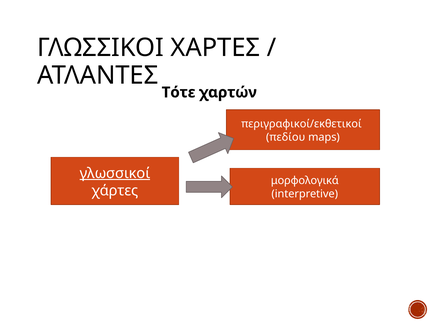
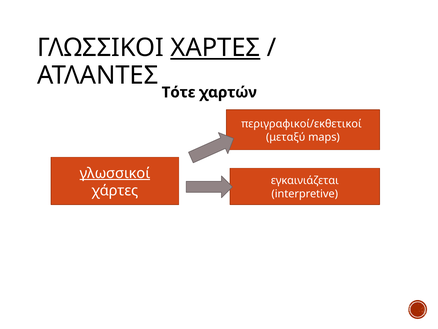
ΧΑΡΤΕΣ underline: none -> present
πεδίου: πεδίου -> μεταξύ
μορφολογικά: μορφολογικά -> εγκαινιάζεται
